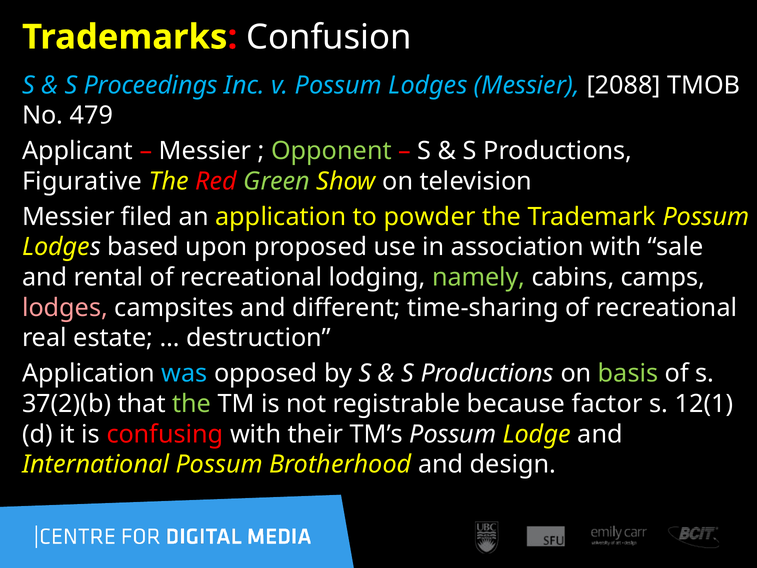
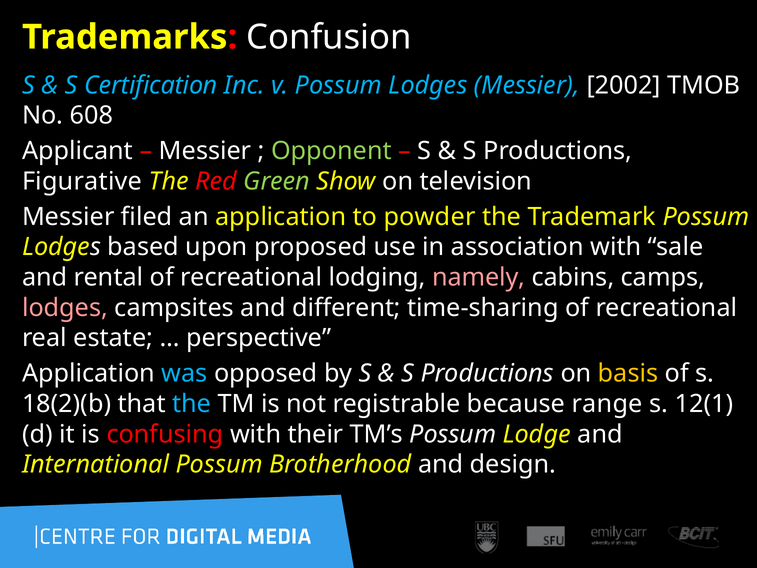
Proceedings: Proceedings -> Certification
2088: 2088 -> 2002
479: 479 -> 608
namely colour: light green -> pink
destruction: destruction -> perspective
basis colour: light green -> yellow
37(2)(b: 37(2)(b -> 18(2)(b
the at (192, 404) colour: light green -> light blue
factor: factor -> range
